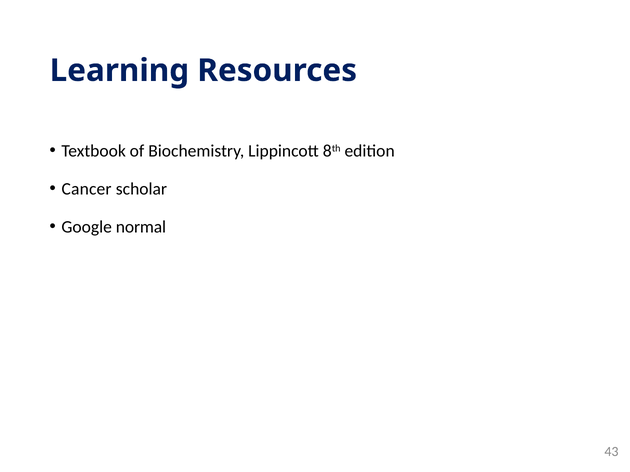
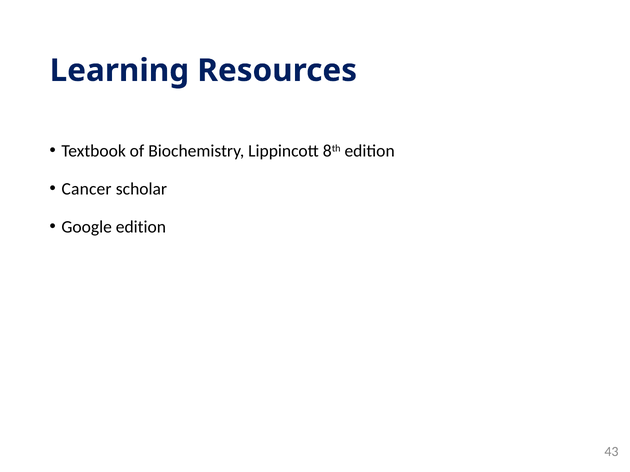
Google normal: normal -> edition
